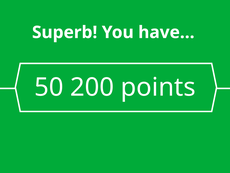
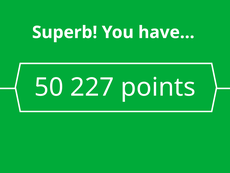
200: 200 -> 227
